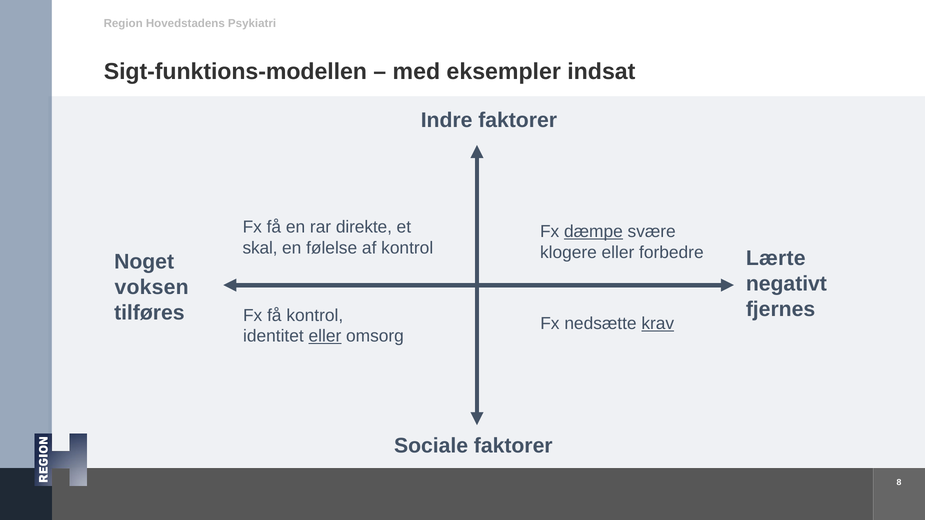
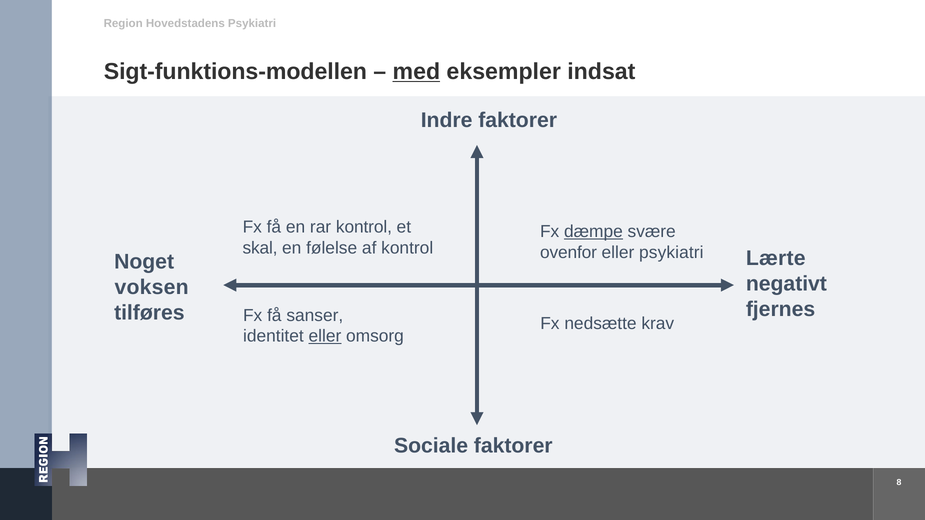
med underline: none -> present
rar direkte: direkte -> kontrol
klogere: klogere -> ovenfor
eller forbedre: forbedre -> psykiatri
få kontrol: kontrol -> sanser
krav underline: present -> none
